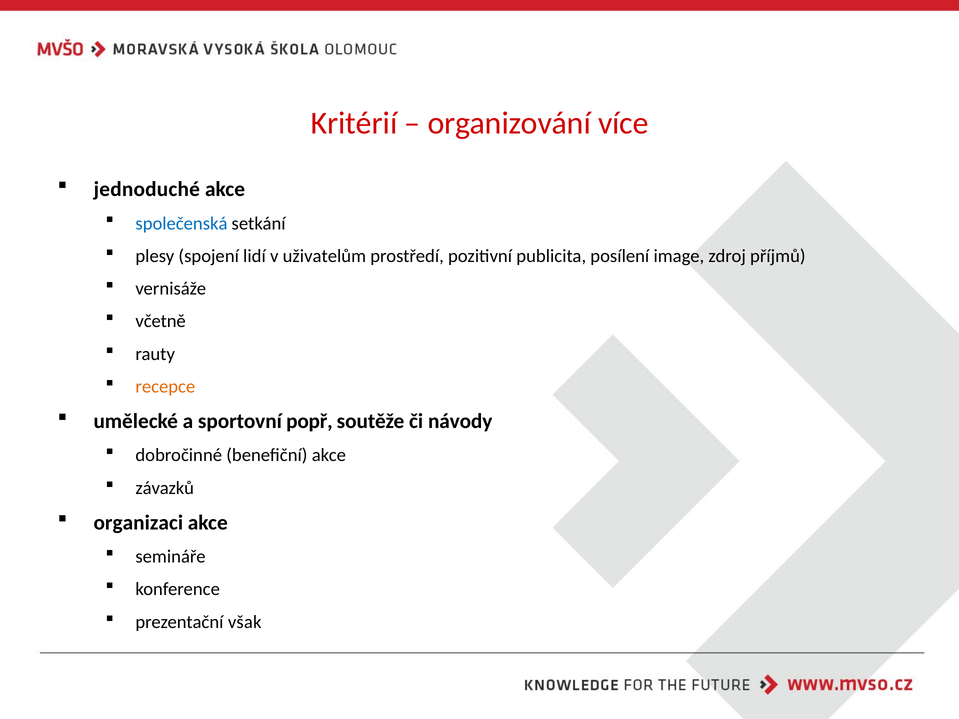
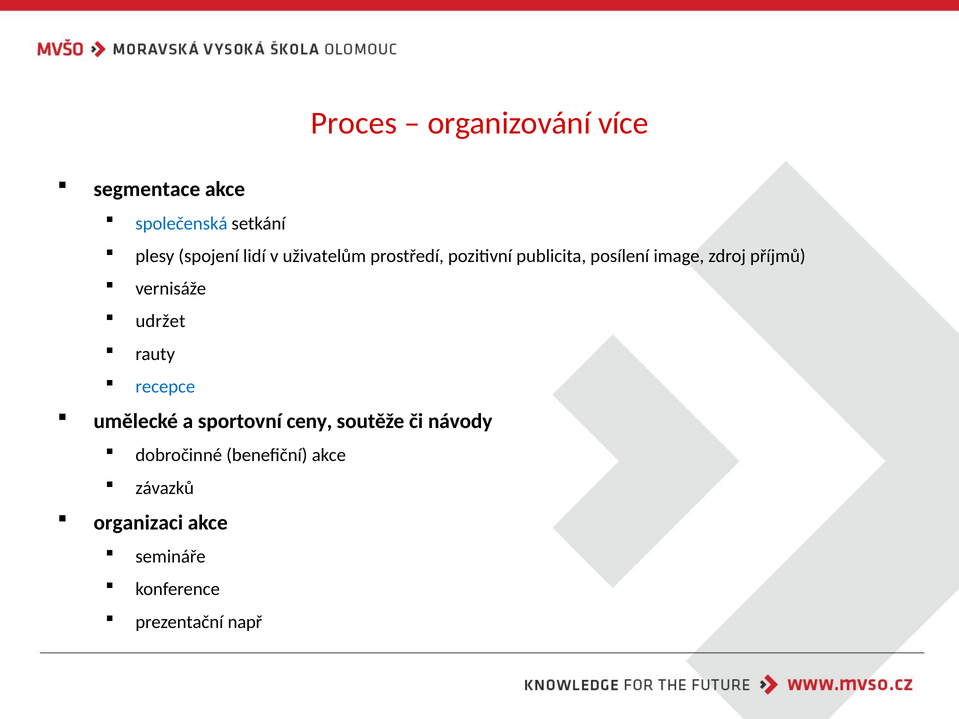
Kritérií: Kritérií -> Proces
jednoduché: jednoduché -> segmentace
včetně: včetně -> udržet
recepce colour: orange -> blue
popř: popř -> ceny
však: však -> např
